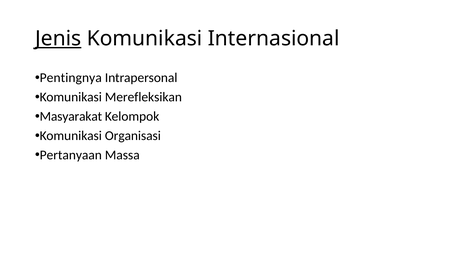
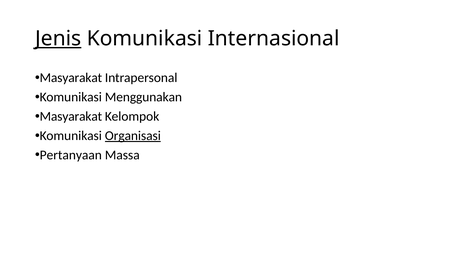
Pentingnya at (71, 78): Pentingnya -> Masyarakat
Merefleksikan: Merefleksikan -> Menggunakan
Organisasi underline: none -> present
